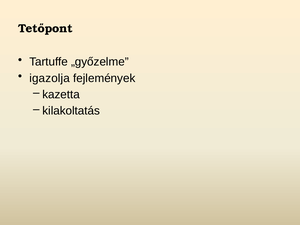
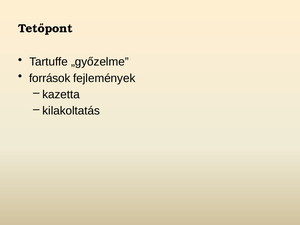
igazolja: igazolja -> források
